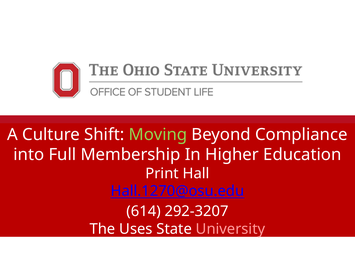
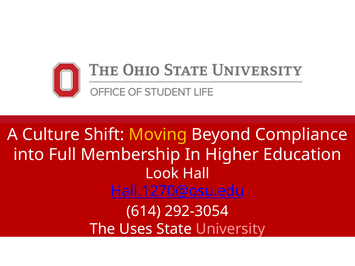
Moving colour: light green -> yellow
Print: Print -> Look
292-3207: 292-3207 -> 292-3054
